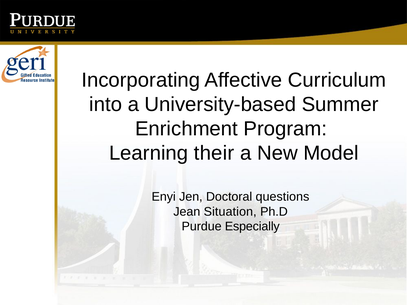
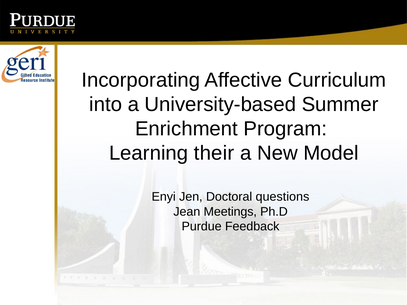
Situation: Situation -> Meetings
Especially: Especially -> Feedback
